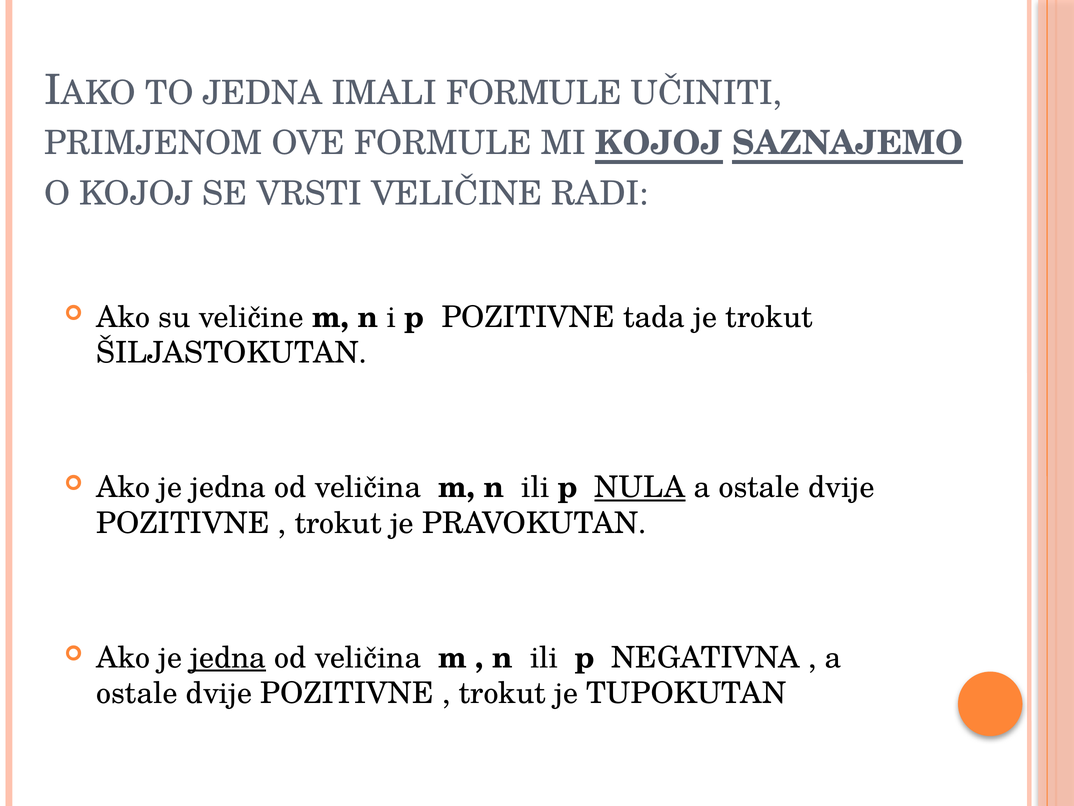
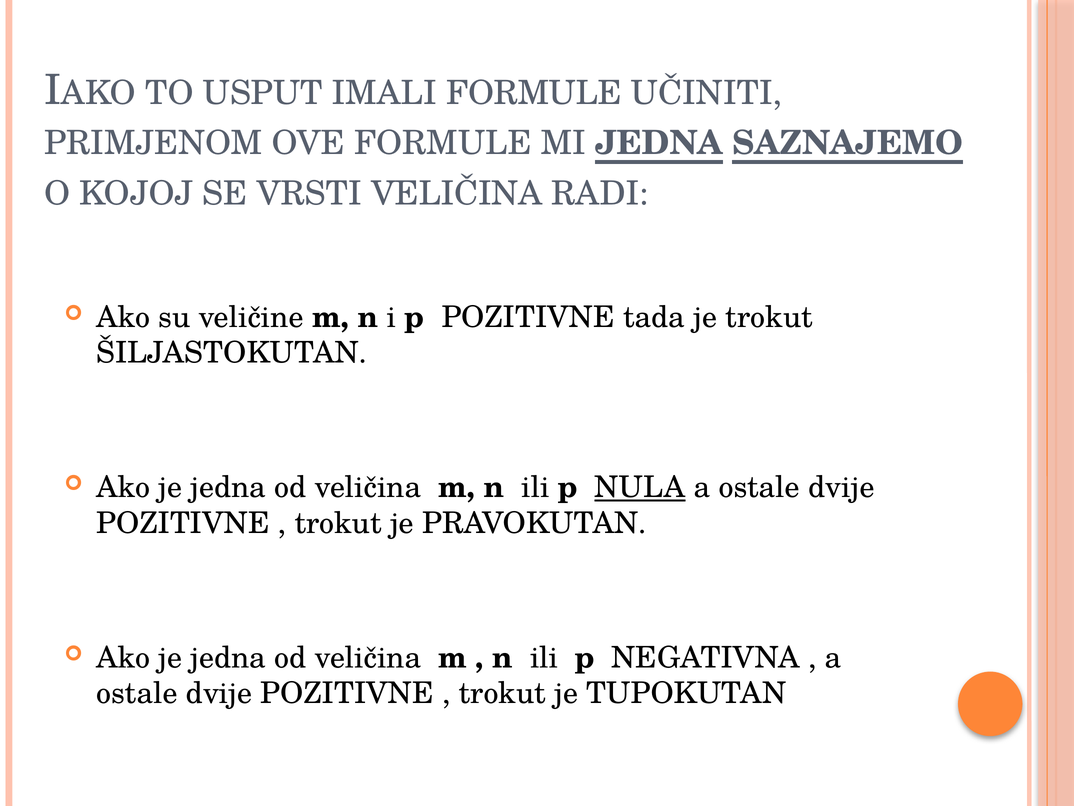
TO JEDNA: JEDNA -> USPUT
MI KOJOJ: KOJOJ -> JEDNA
VRSTI VELIČINE: VELIČINE -> VELIČINA
jedna at (228, 657) underline: present -> none
